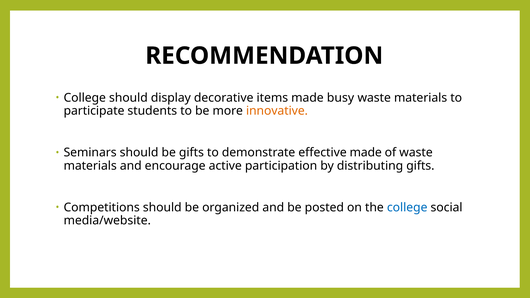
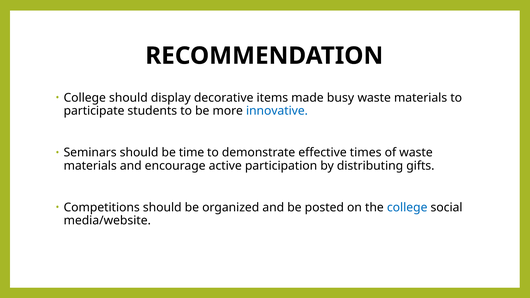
innovative colour: orange -> blue
be gifts: gifts -> time
effective made: made -> times
